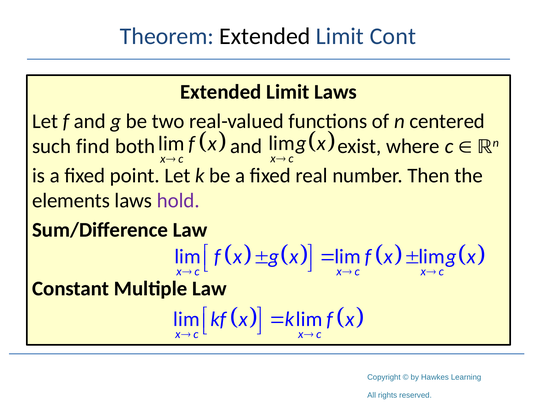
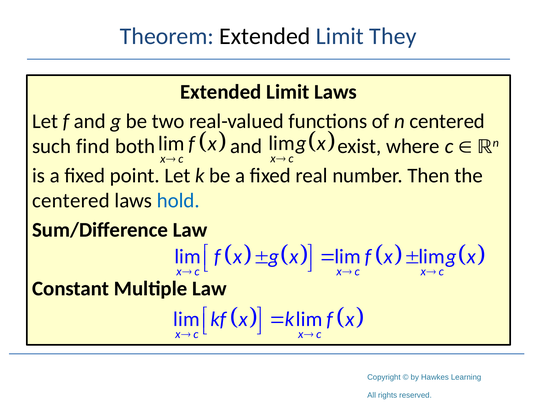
Cont: Cont -> They
elements at (71, 200): elements -> centered
hold colour: purple -> blue
